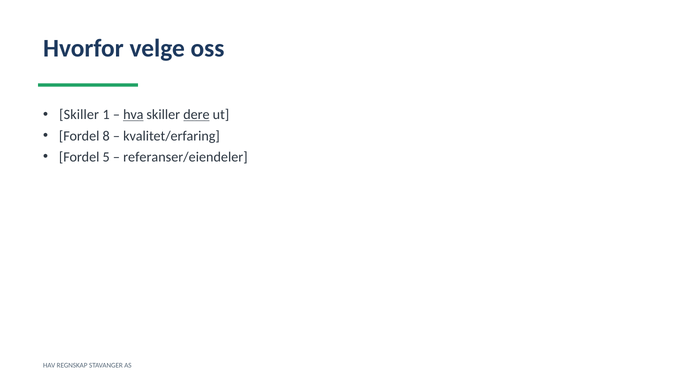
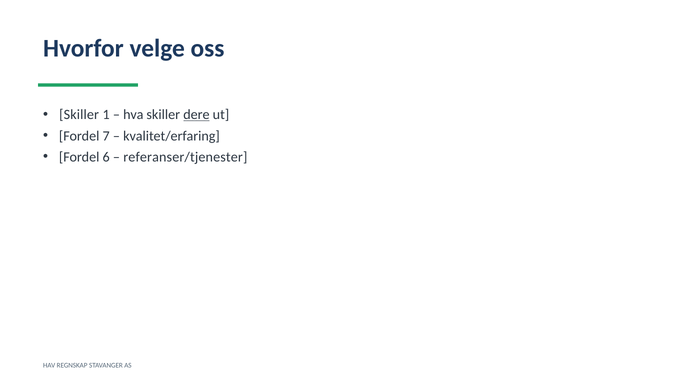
hva underline: present -> none
8: 8 -> 7
5: 5 -> 6
referanser/eiendeler: referanser/eiendeler -> referanser/tjenester
